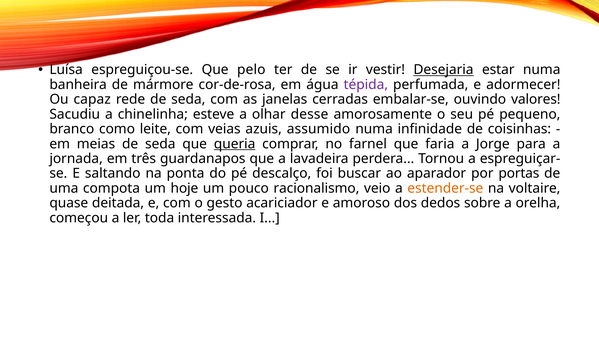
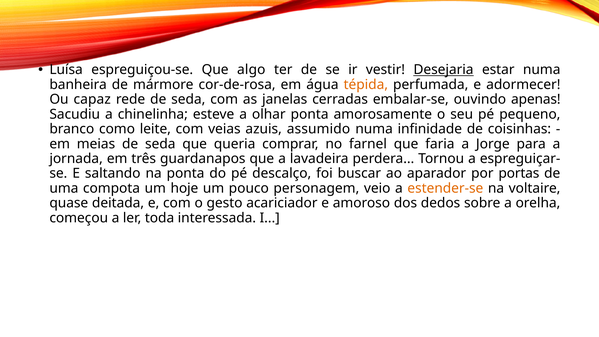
pelo: pelo -> algo
tépida colour: purple -> orange
valores: valores -> apenas
olhar desse: desse -> ponta
queria underline: present -> none
racionalismo: racionalismo -> personagem
